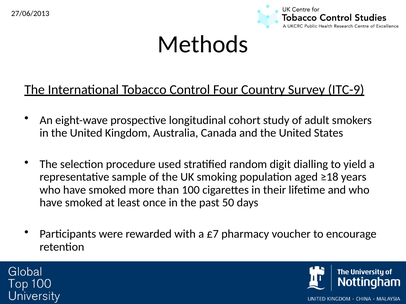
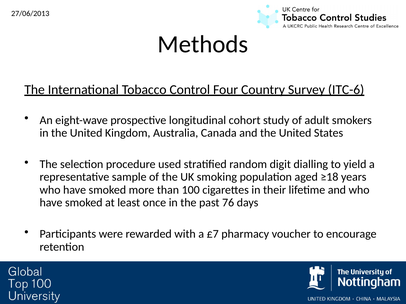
ITC-9: ITC-9 -> ITC-6
50: 50 -> 76
